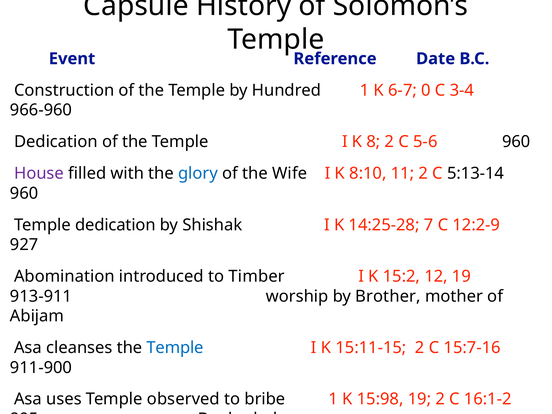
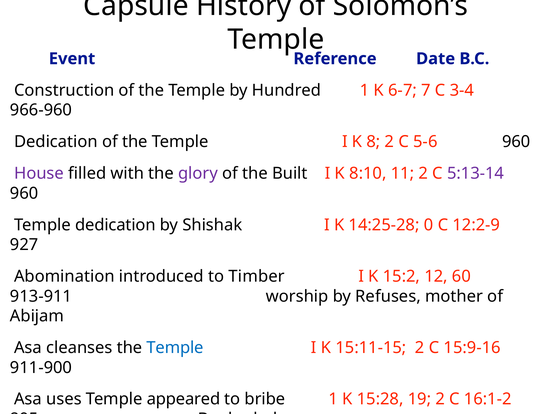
0: 0 -> 7
glory colour: blue -> purple
Wife: Wife -> Built
5:13-14 colour: black -> purple
7: 7 -> 0
12 19: 19 -> 60
Brother: Brother -> Refuses
15:7-16: 15:7-16 -> 15:9-16
observed: observed -> appeared
15:98: 15:98 -> 15:28
